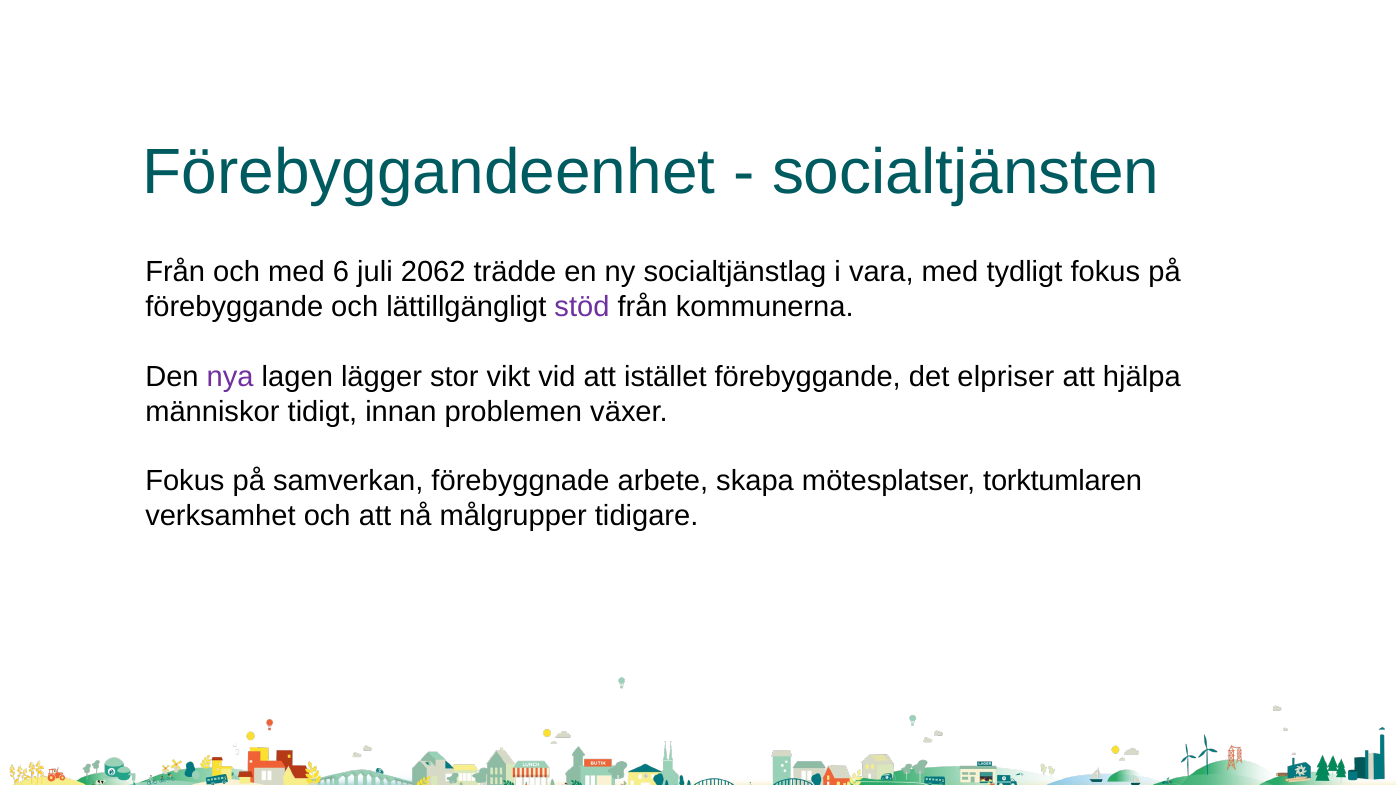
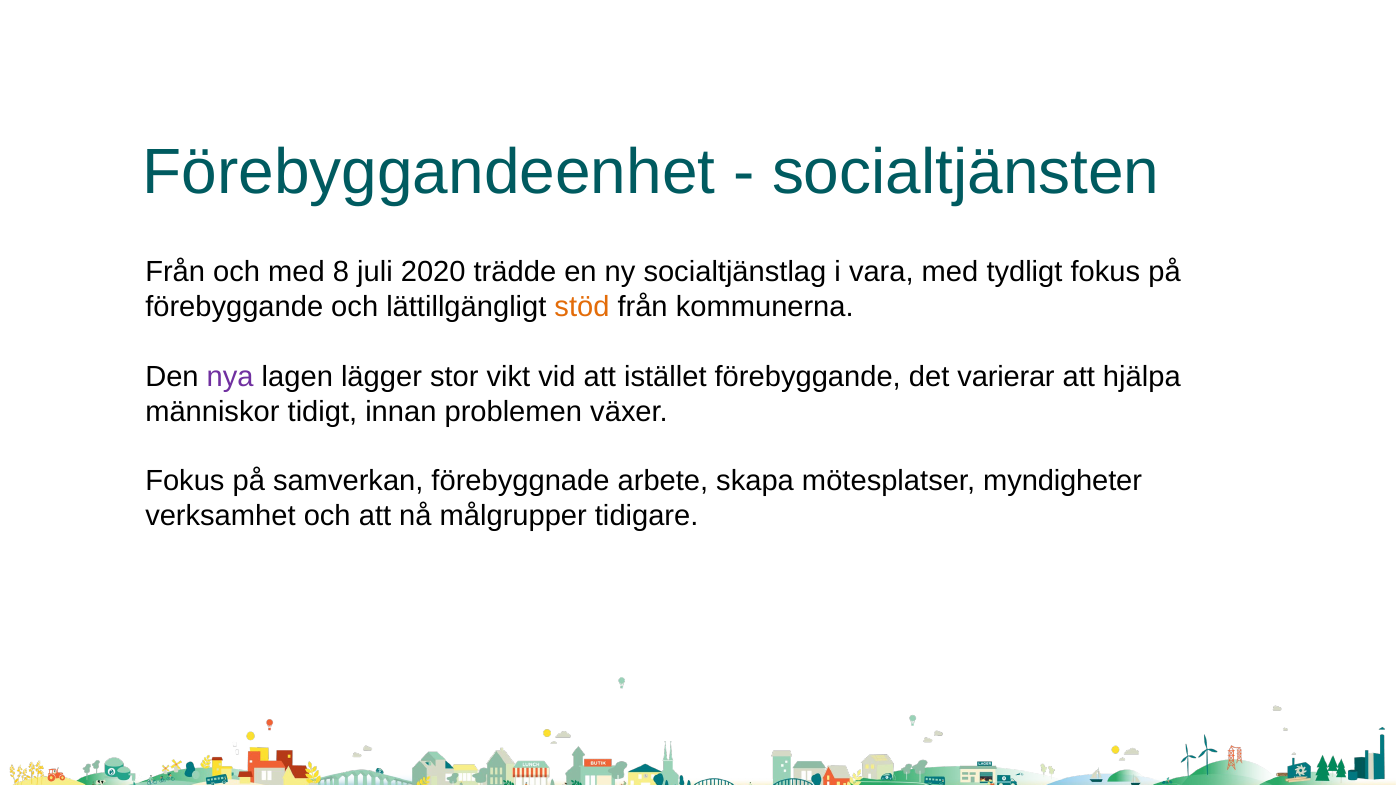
6: 6 -> 8
2062: 2062 -> 2020
stöd colour: purple -> orange
elpriser: elpriser -> varierar
torktumlaren: torktumlaren -> myndigheter
